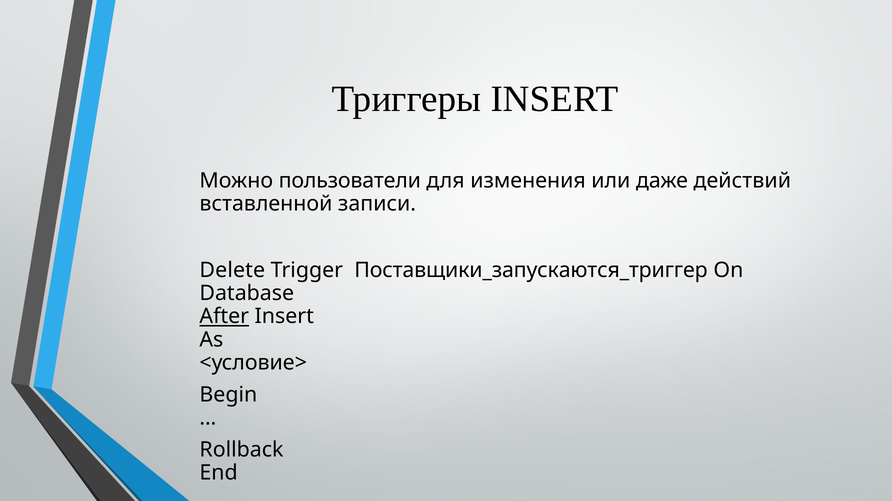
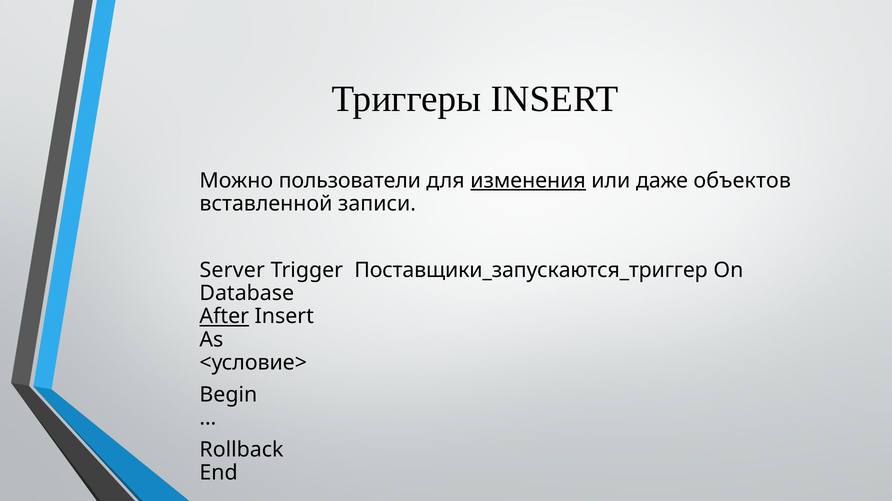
изменения underline: none -> present
действий: действий -> объектов
Delete: Delete -> Server
